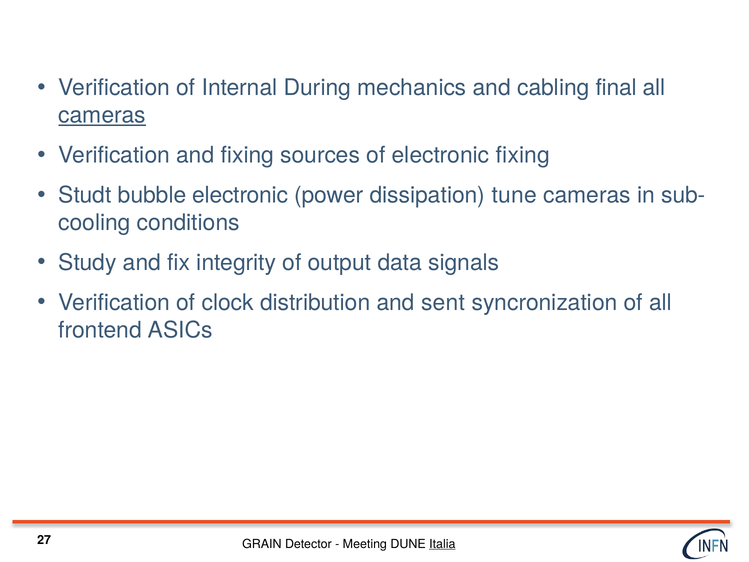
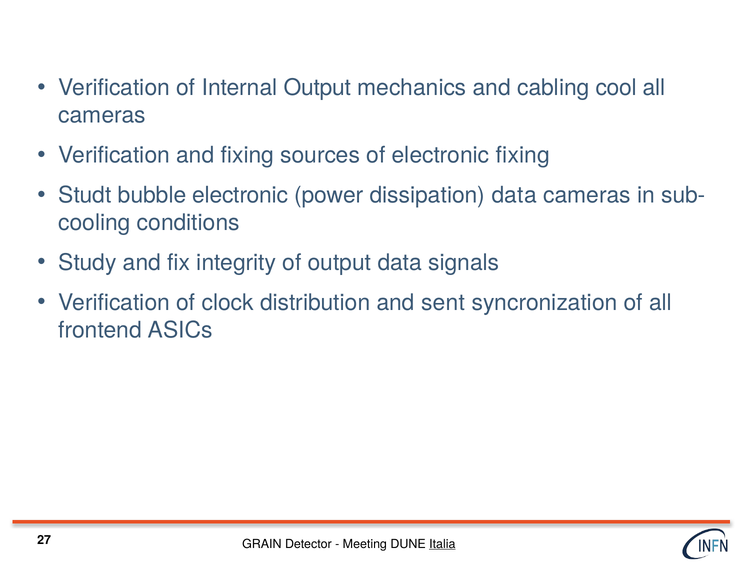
Internal During: During -> Output
final: final -> cool
cameras at (102, 115) underline: present -> none
dissipation tune: tune -> data
